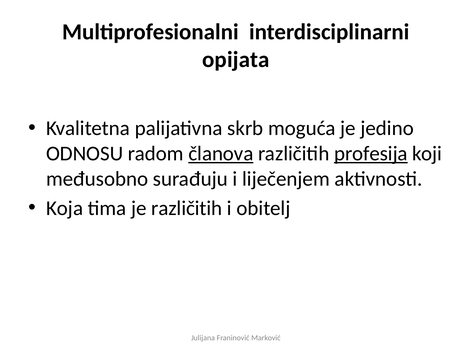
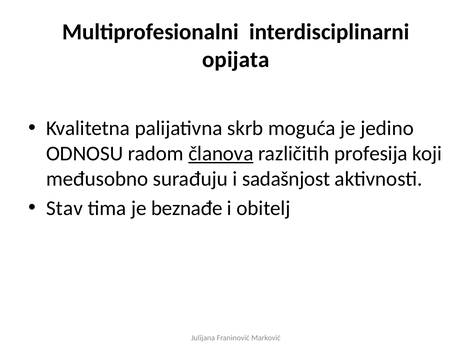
profesija underline: present -> none
liječenjem: liječenjem -> sadašnjost
Koja: Koja -> Stav
je različitih: različitih -> beznađe
